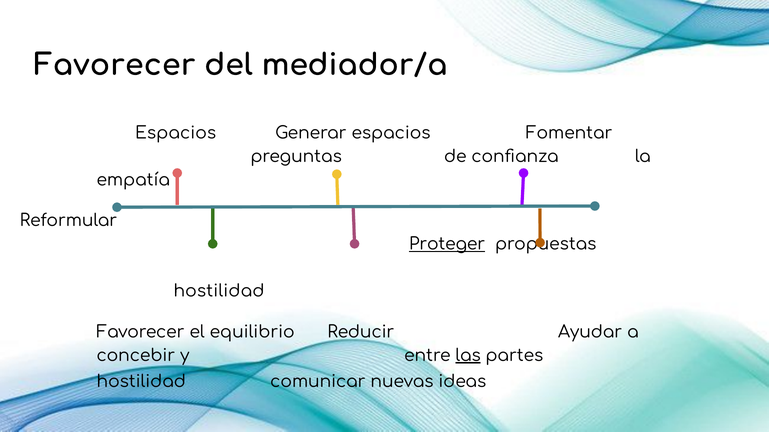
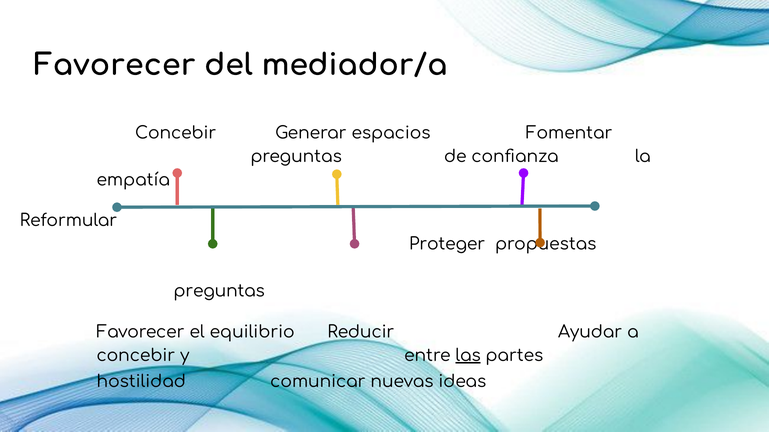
Espacios at (176, 133): Espacios -> Concebir
Proteger underline: present -> none
hostilidad at (219, 292): hostilidad -> preguntas
